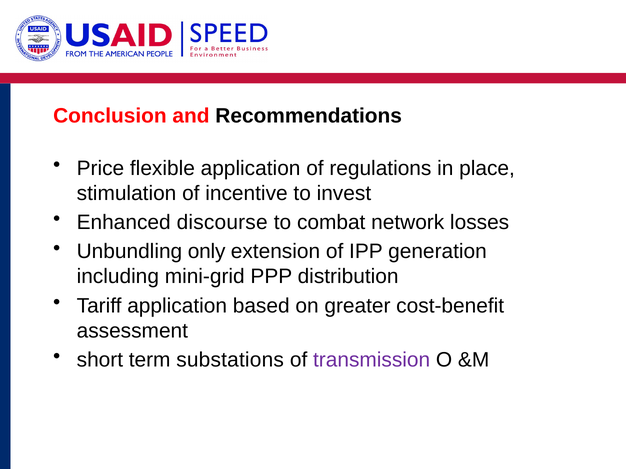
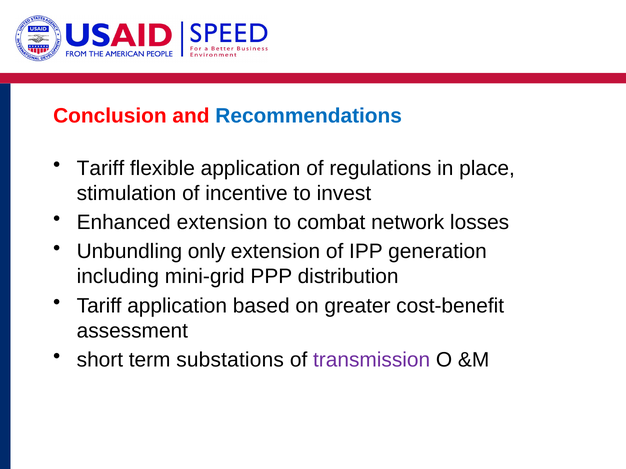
Recommendations colour: black -> blue
Price at (100, 168): Price -> Tariff
Enhanced discourse: discourse -> extension
